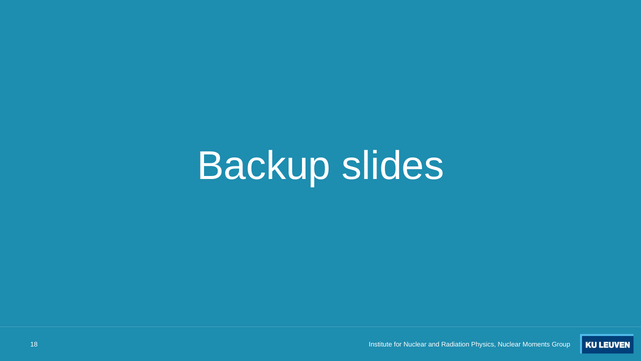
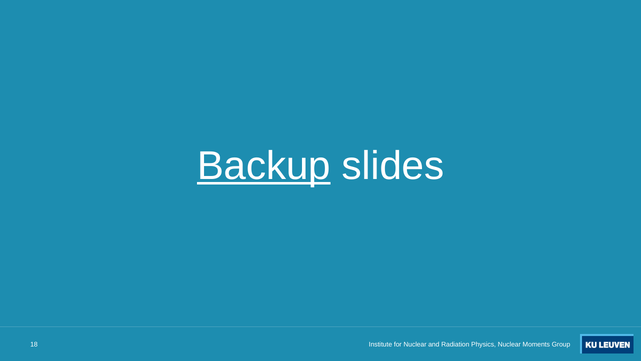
Backup underline: none -> present
